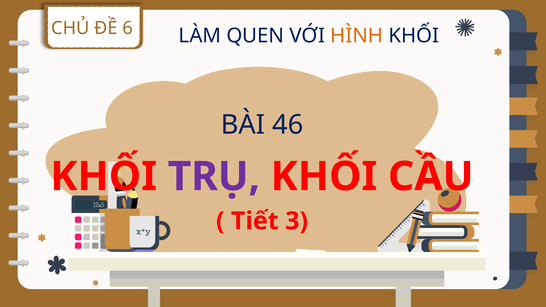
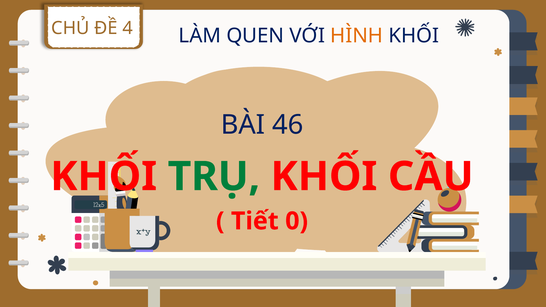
6: 6 -> 4
TRỤ colour: purple -> green
3: 3 -> 0
